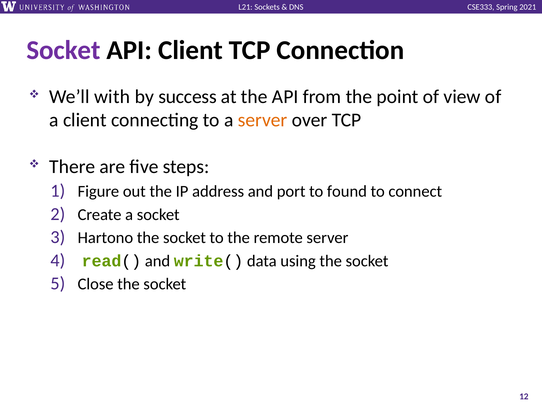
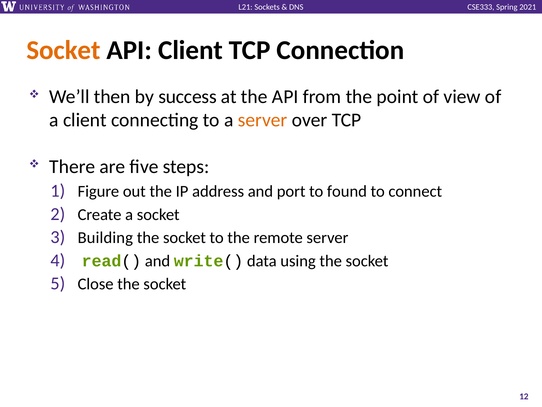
Socket at (64, 50) colour: purple -> orange
with: with -> then
Hartono: Hartono -> Building
